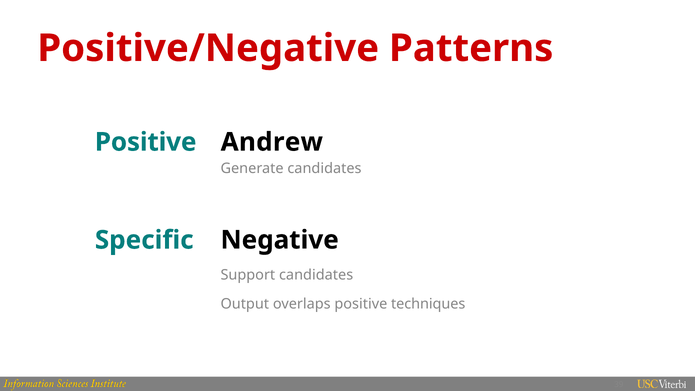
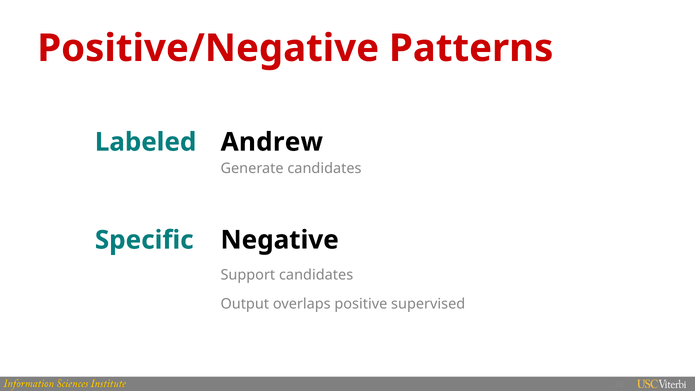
Positive at (146, 142): Positive -> Labeled
techniques: techniques -> supervised
